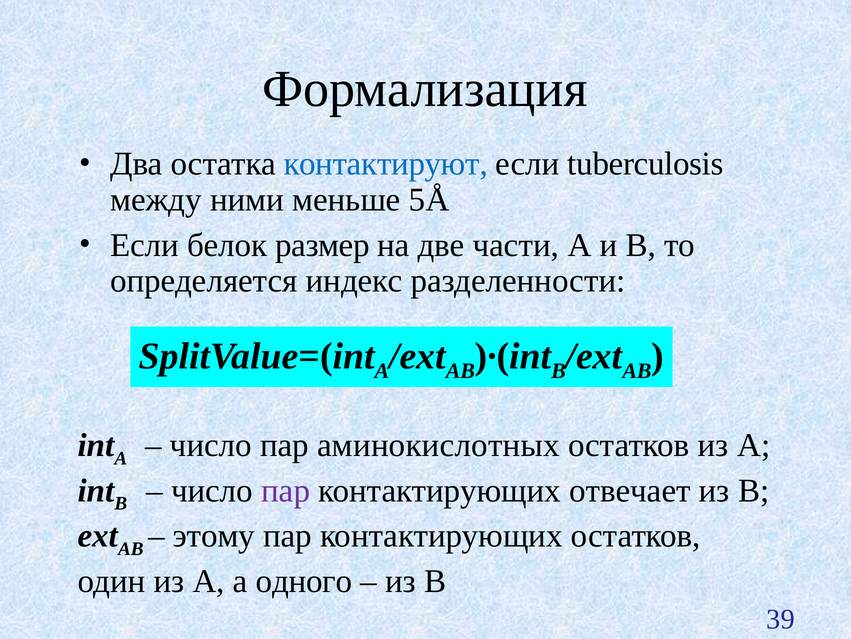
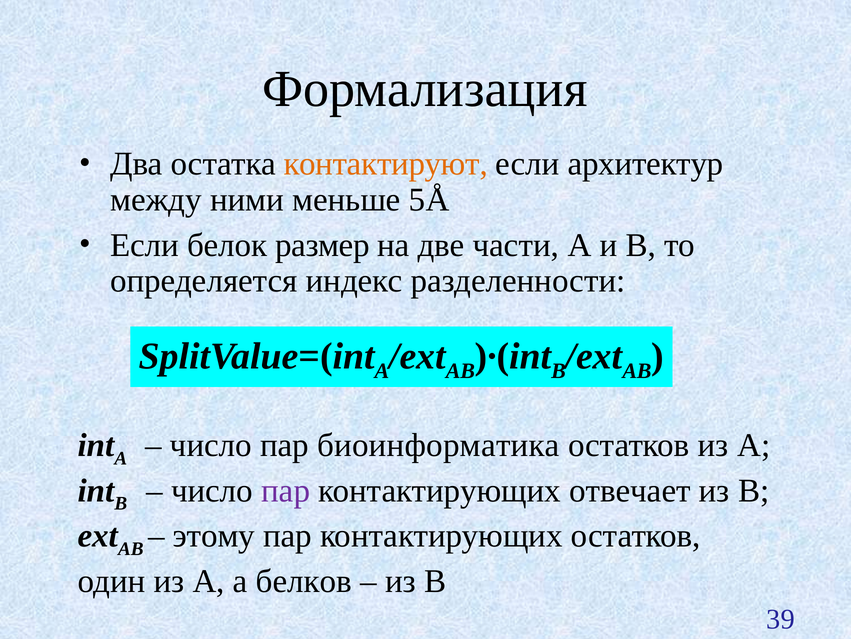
контактируют colour: blue -> orange
tuberculosis: tuberculosis -> архитектур
аминокислотных: аминокислотных -> биоинформатика
одного: одного -> белков
